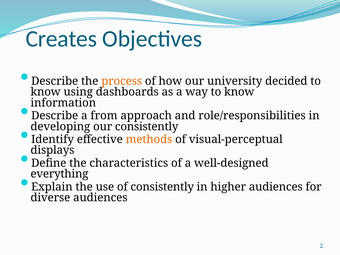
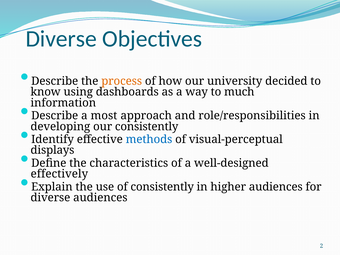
Creates at (61, 39): Creates -> Diverse
way to know: know -> much
from: from -> most
methods colour: orange -> blue
everything: everything -> effectively
